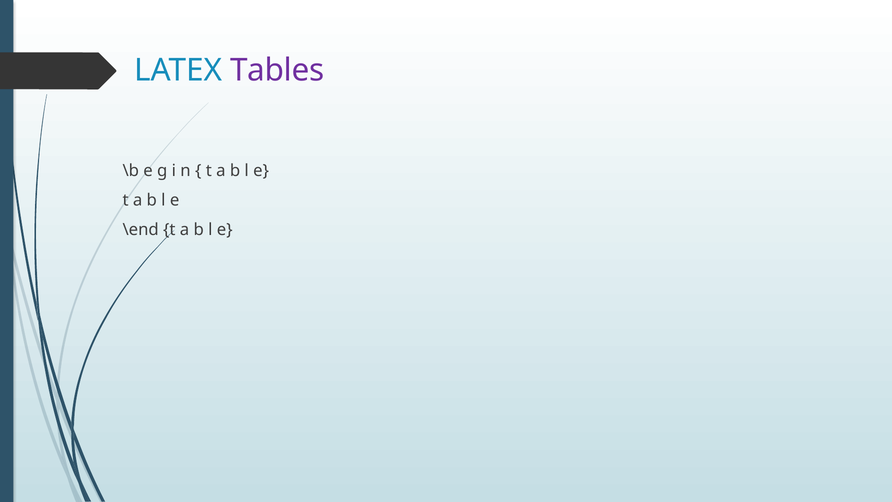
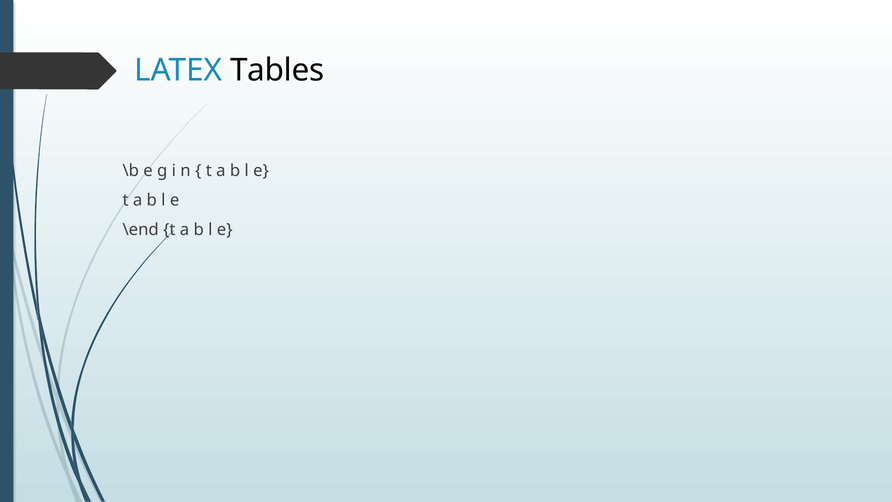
Tables colour: purple -> black
